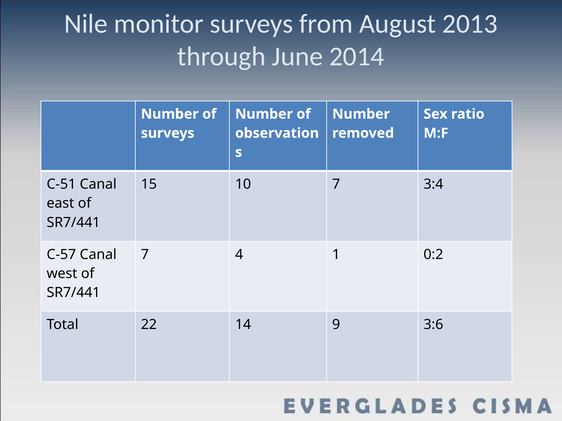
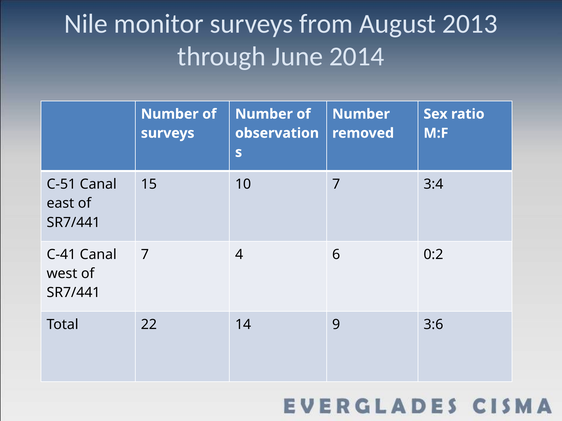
C-57: C-57 -> C-41
1: 1 -> 6
